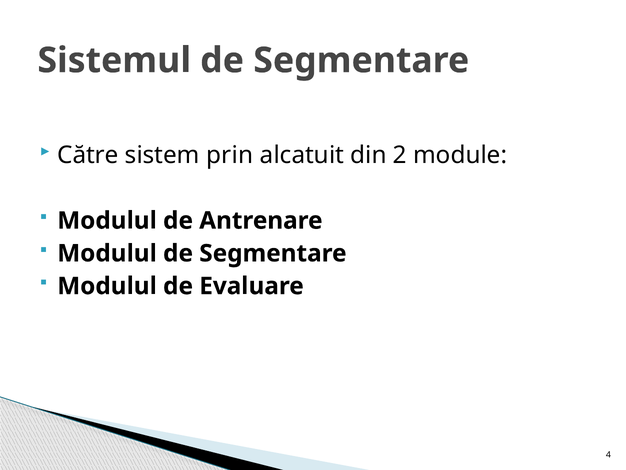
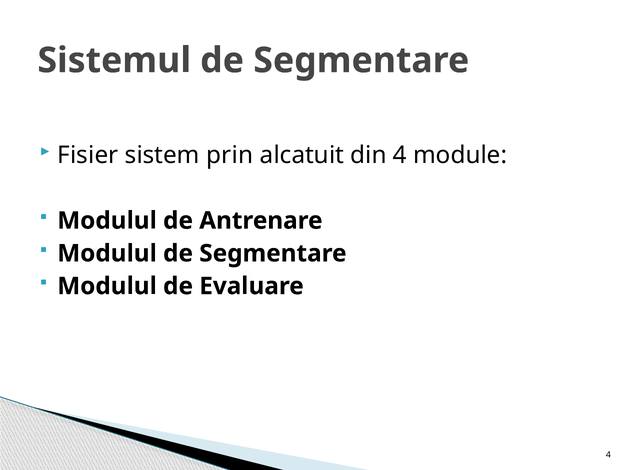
Către: Către -> Fisier
din 2: 2 -> 4
